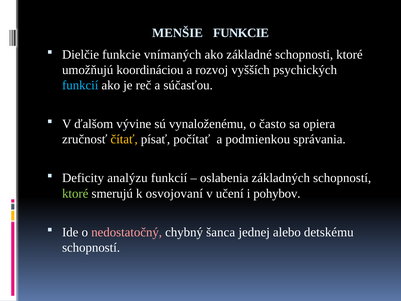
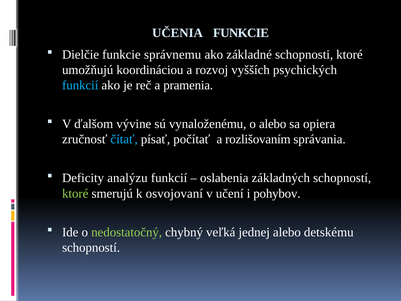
MENŠIE: MENŠIE -> UČENIA
vnímaných: vnímaných -> správnemu
súčasťou: súčasťou -> pramenia
o často: často -> alebo
čítať colour: yellow -> light blue
podmienkou: podmienkou -> rozlišovaním
nedostatočný colour: pink -> light green
šanca: šanca -> veľká
